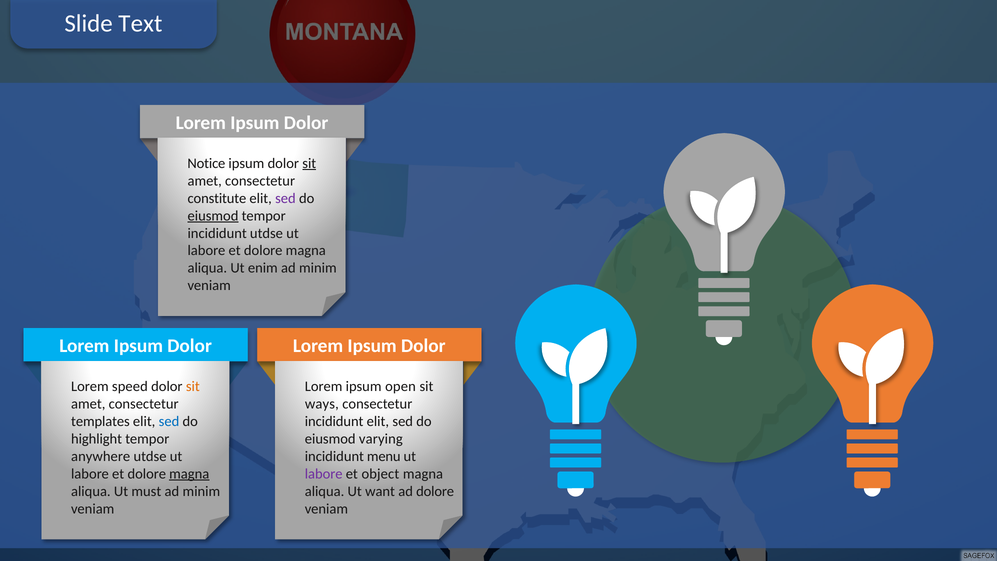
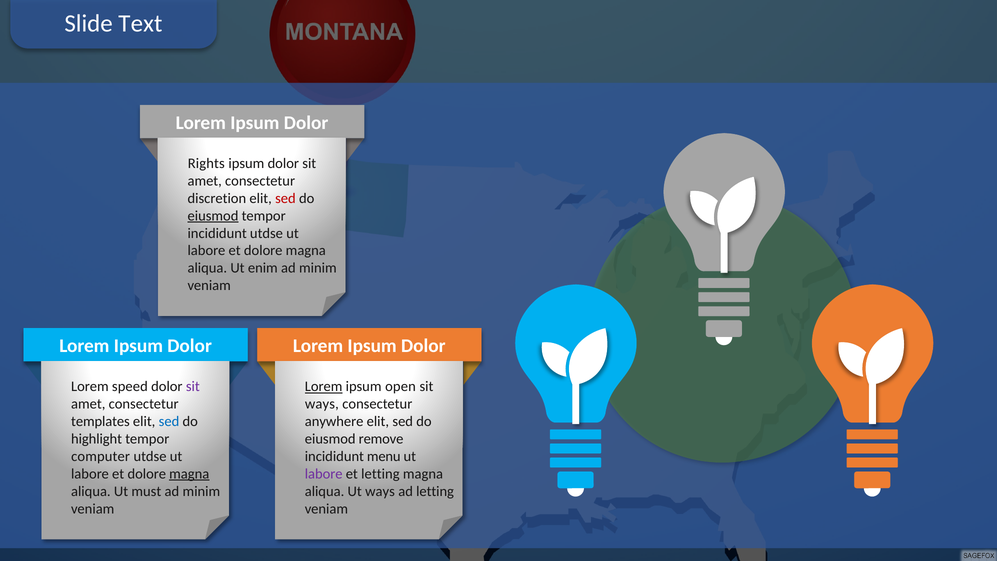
Notice: Notice -> Rights
sit at (309, 163) underline: present -> none
constitute: constitute -> discretion
sed at (285, 198) colour: purple -> red
sit at (193, 386) colour: orange -> purple
Lorem at (324, 386) underline: none -> present
incididunt at (334, 421): incididunt -> anywhere
varying: varying -> remove
anywhere: anywhere -> computer
et object: object -> letting
Ut want: want -> ways
ad dolore: dolore -> letting
